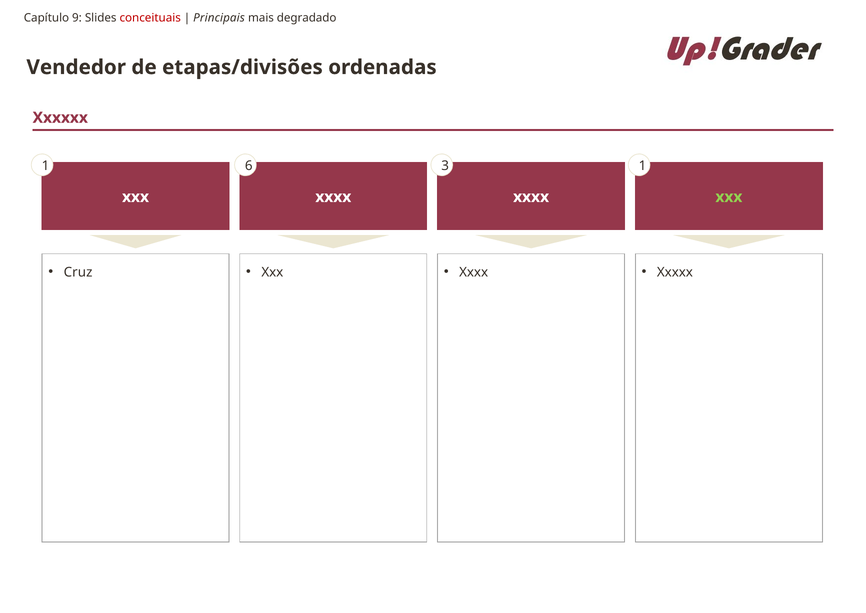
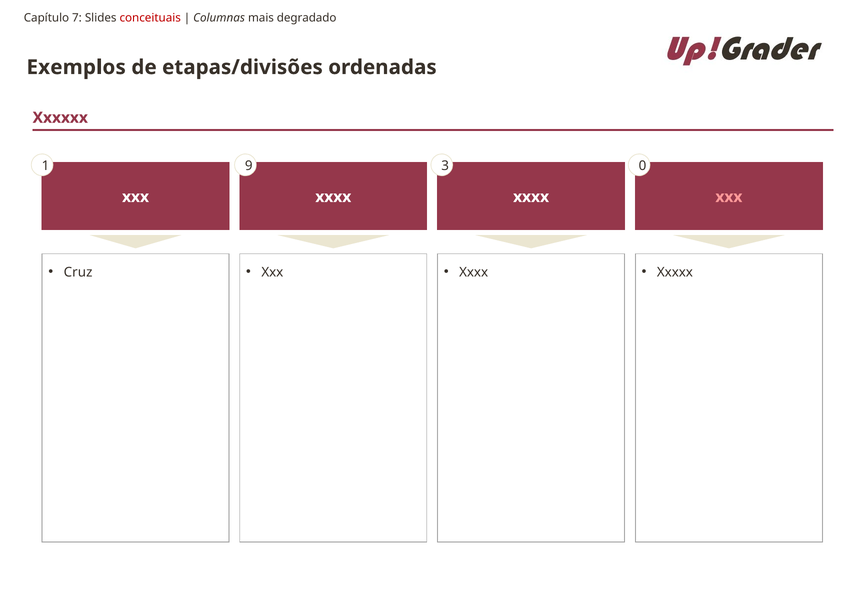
9: 9 -> 7
Principais: Principais -> Columnas
Vendedor: Vendedor -> Exemplos
6: 6 -> 9
3 1: 1 -> 0
xxx at (729, 197) colour: light green -> pink
